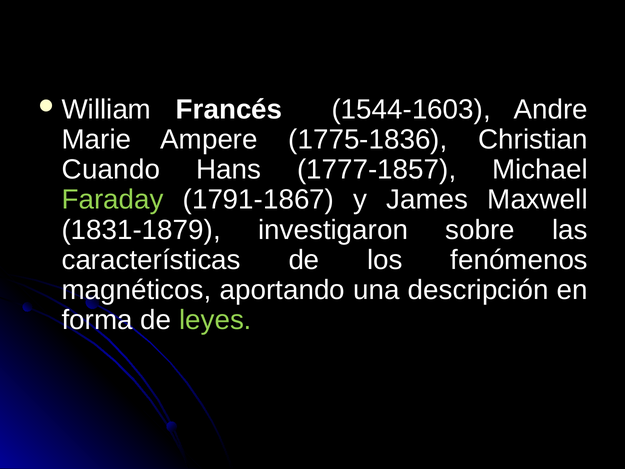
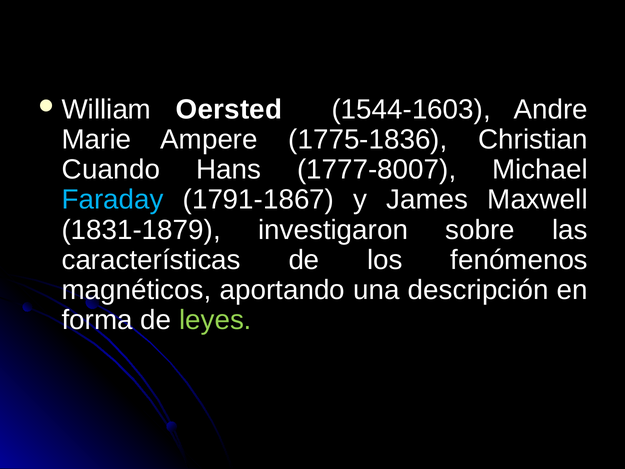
Francés: Francés -> Oersted
1777-1857: 1777-1857 -> 1777-8007
Faraday colour: light green -> light blue
